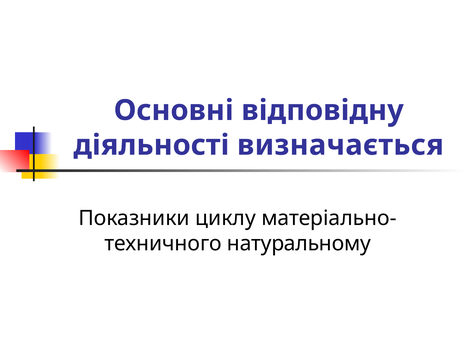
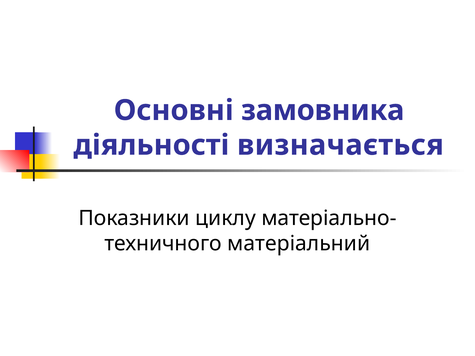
відповідну: відповідну -> замовника
натуральному: натуральному -> матеріальний
